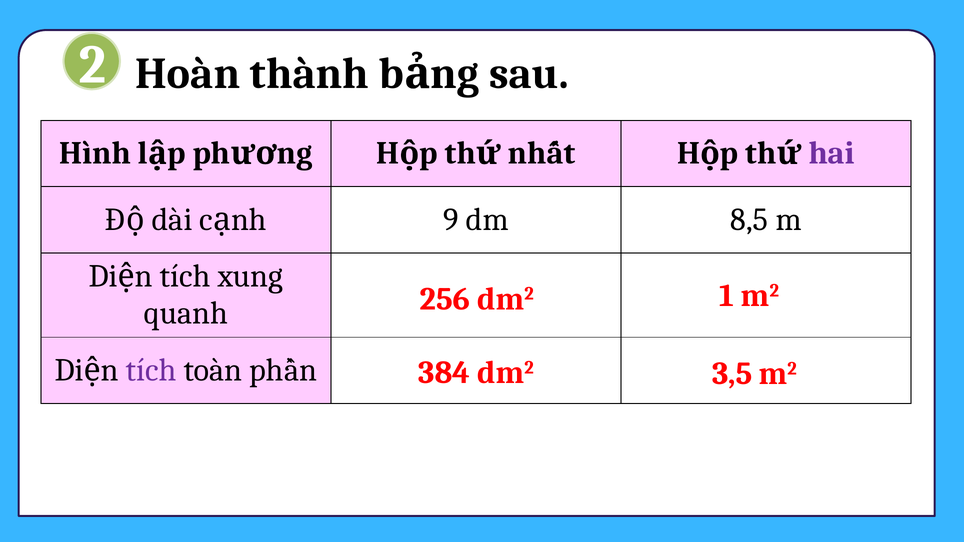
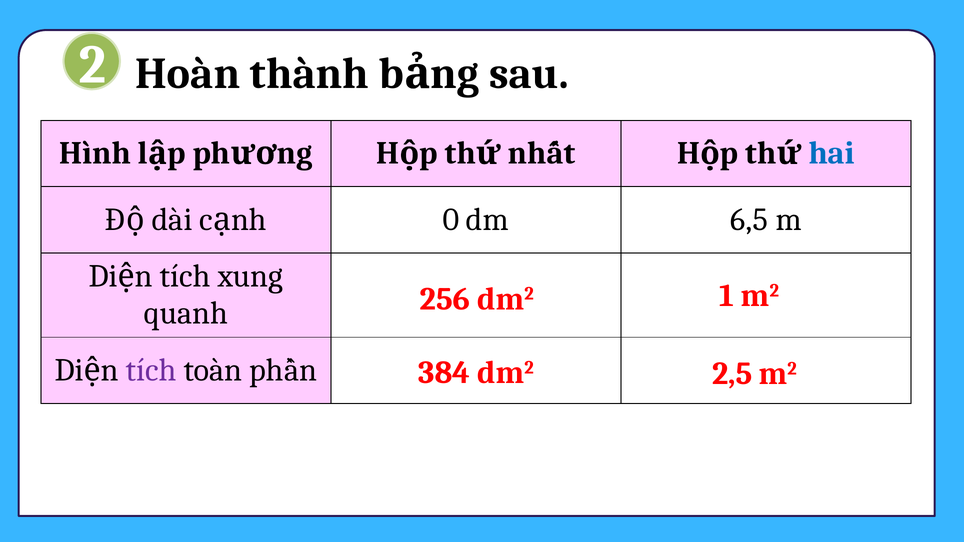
hai colour: purple -> blue
9: 9 -> 0
8,5: 8,5 -> 6,5
3,5: 3,5 -> 2,5
